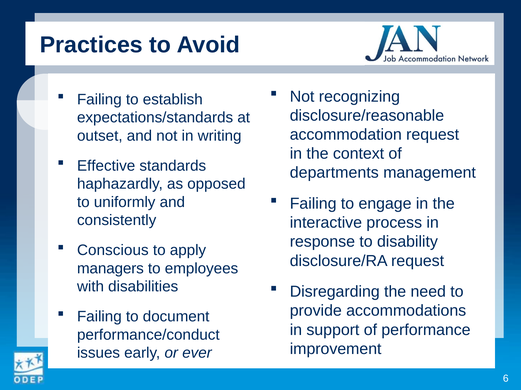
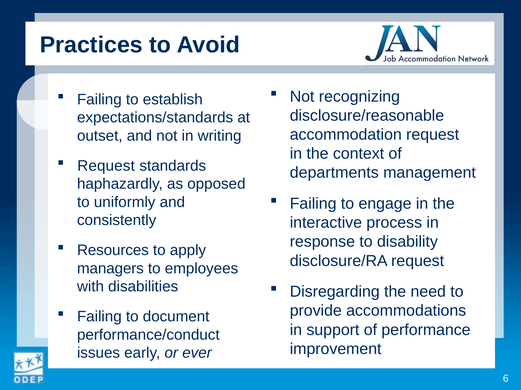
Effective at (106, 166): Effective -> Request
Conscious: Conscious -> Resources
